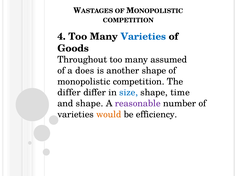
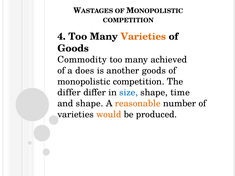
Varieties at (143, 37) colour: blue -> orange
Throughout: Throughout -> Commodity
assumed: assumed -> achieved
another shape: shape -> goods
reasonable colour: purple -> orange
efficiency: efficiency -> produced
